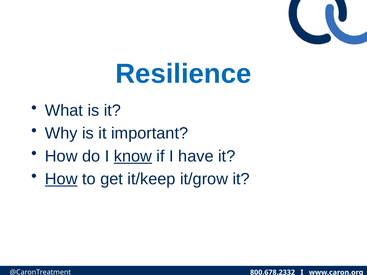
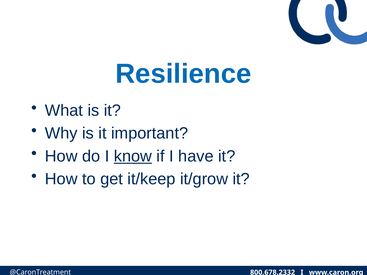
How at (61, 179) underline: present -> none
